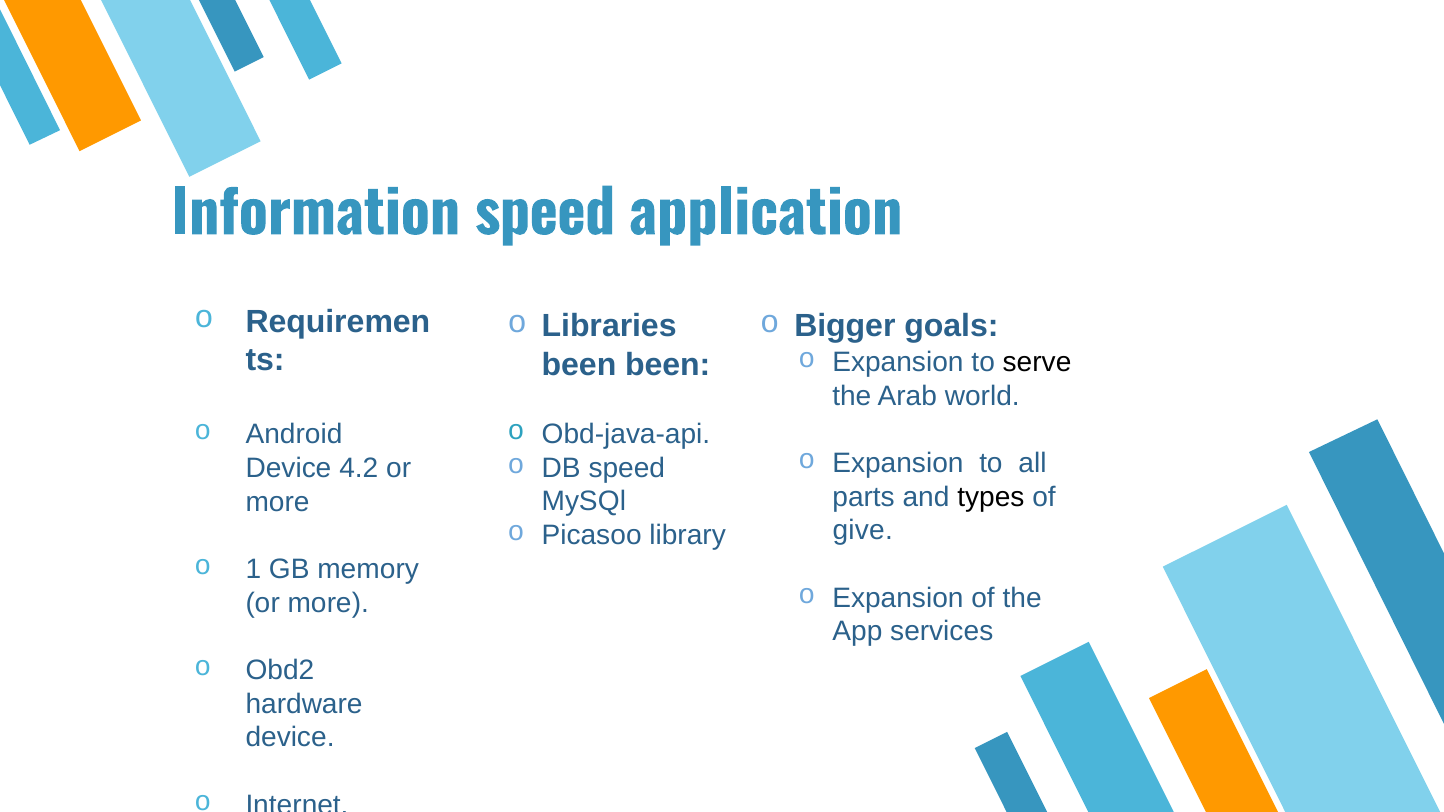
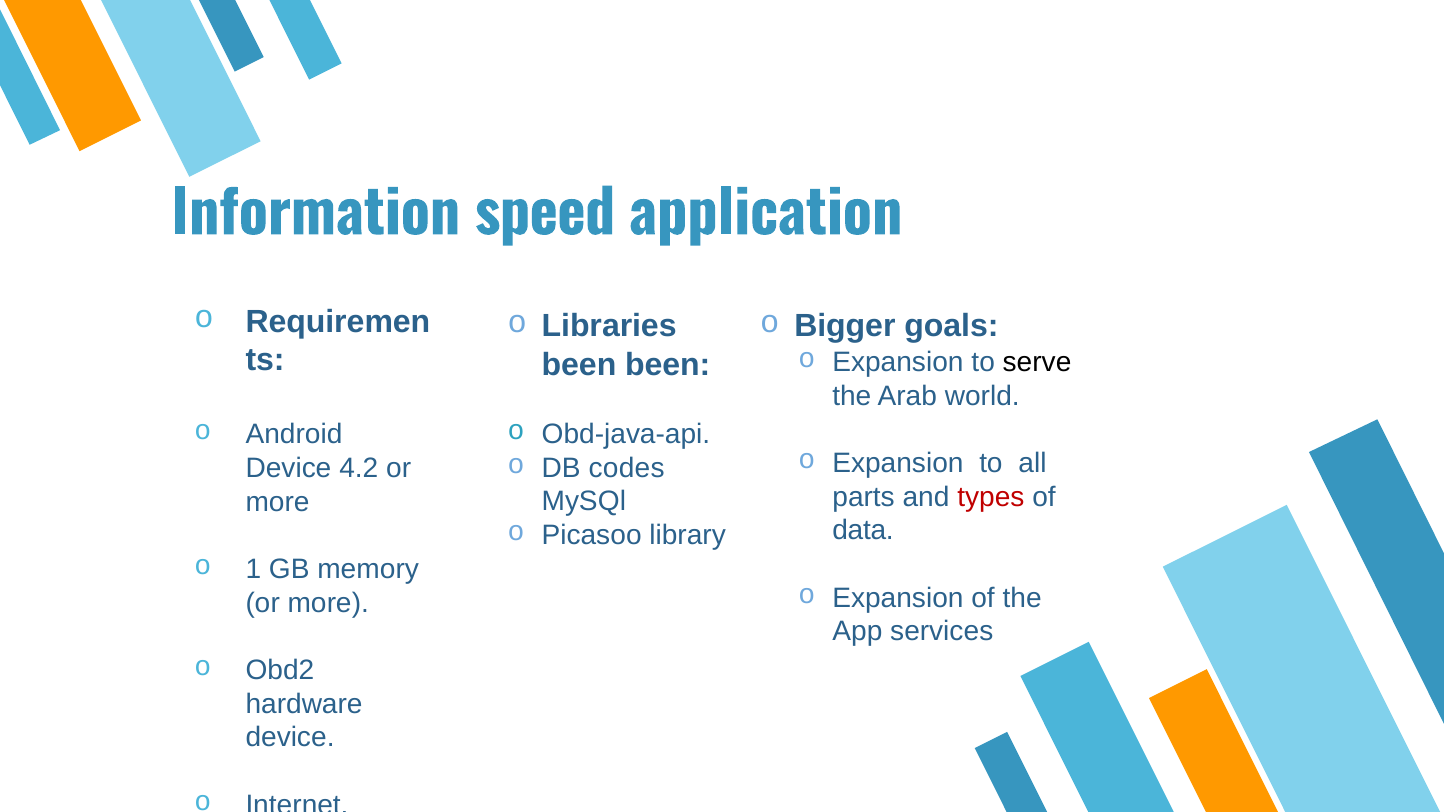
DB speed: speed -> codes
types colour: black -> red
give: give -> data
